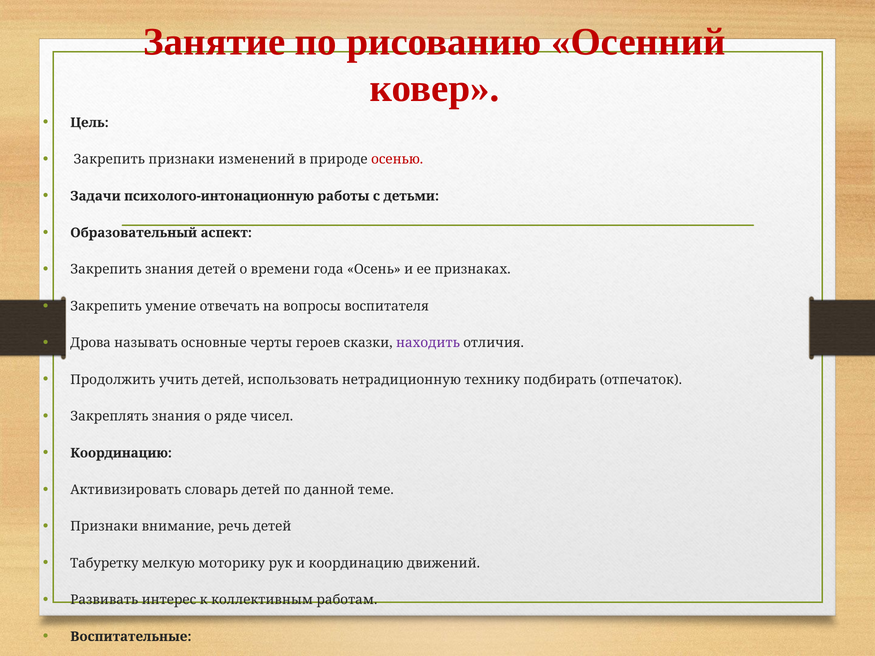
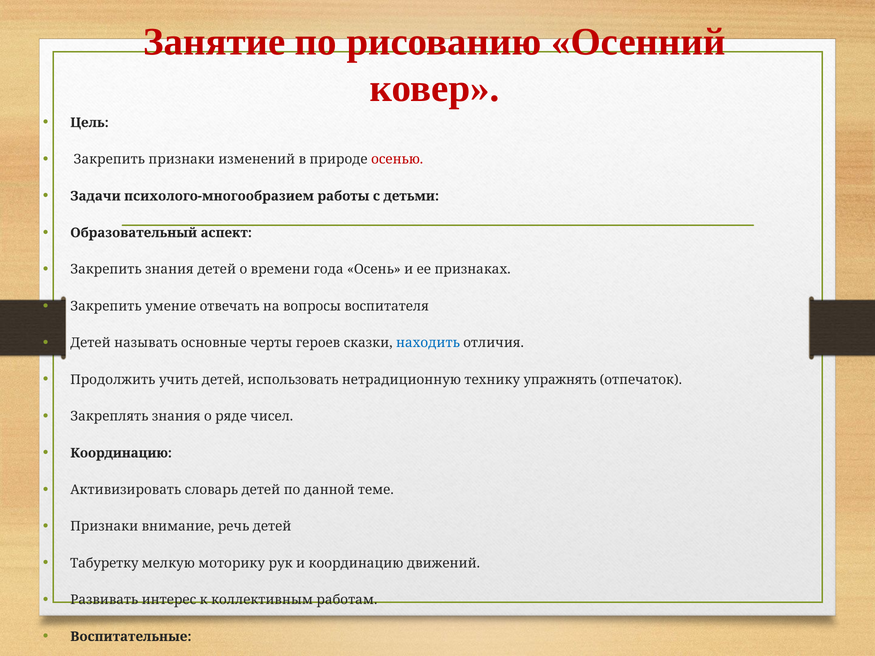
психолого-интонационную: психолого-интонационную -> психолого-многообразием
Дрова at (91, 343): Дрова -> Детей
находить colour: purple -> blue
подбирать: подбирать -> упражнять
